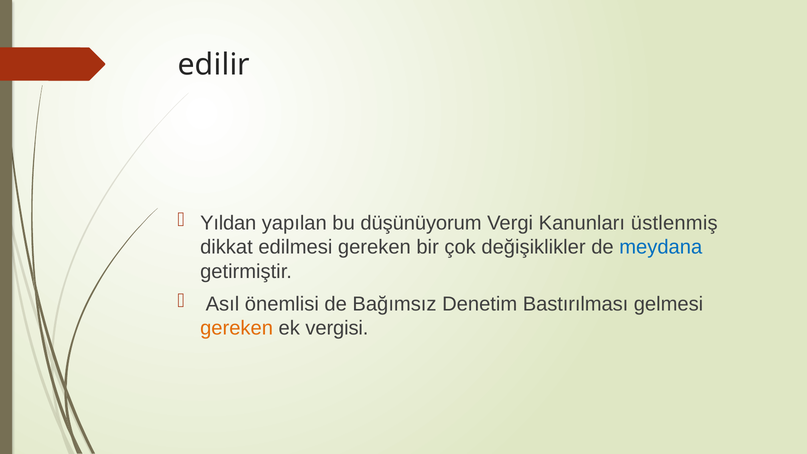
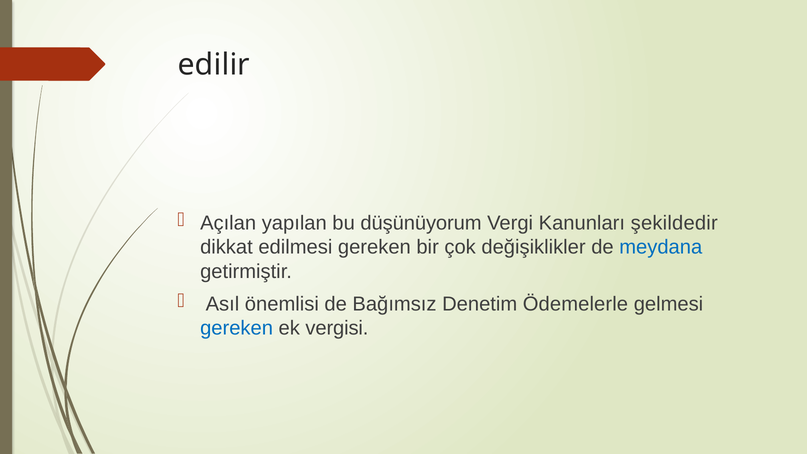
Yıldan: Yıldan -> Açılan
üstlenmiş: üstlenmiş -> şekildedir
Bastırılması: Bastırılması -> Ödemelerle
gereken at (237, 328) colour: orange -> blue
